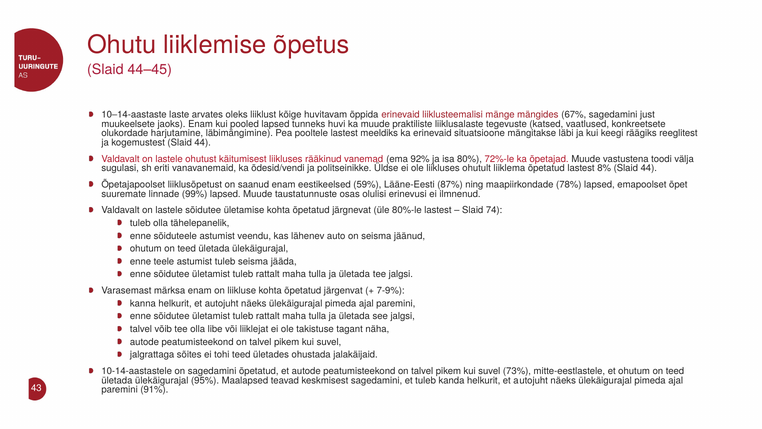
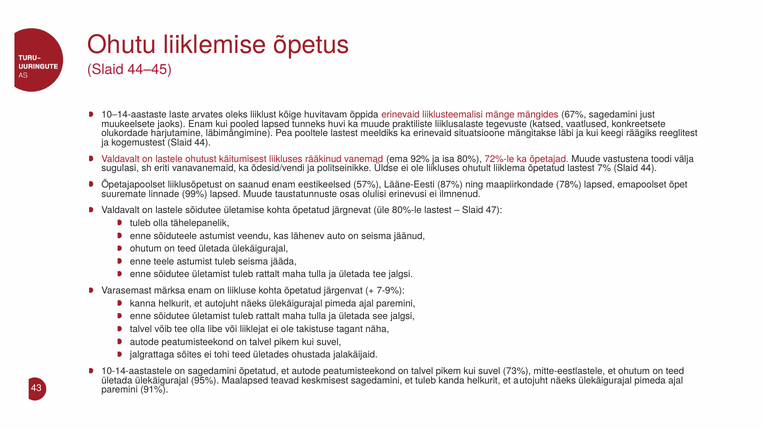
8%: 8% -> 7%
59%: 59% -> 57%
74: 74 -> 47
